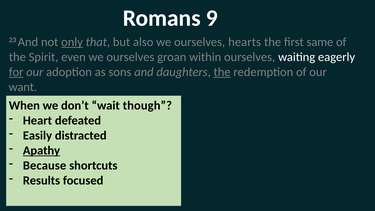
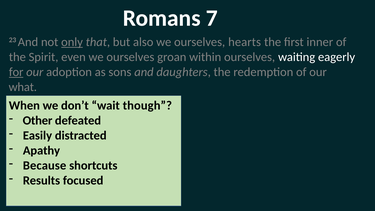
9: 9 -> 7
same: same -> inner
the at (222, 72) underline: present -> none
want: want -> what
Heart: Heart -> Other
Apathy underline: present -> none
